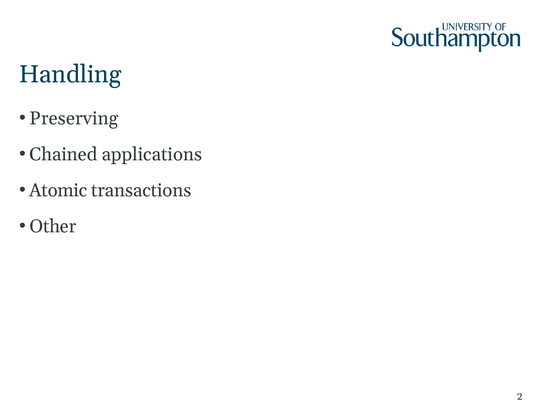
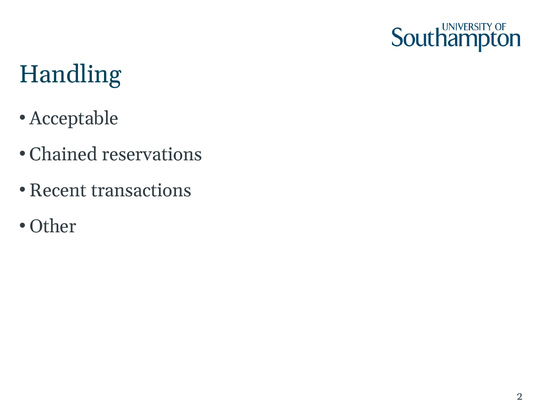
Preserving: Preserving -> Acceptable
applications: applications -> reservations
Atomic: Atomic -> Recent
